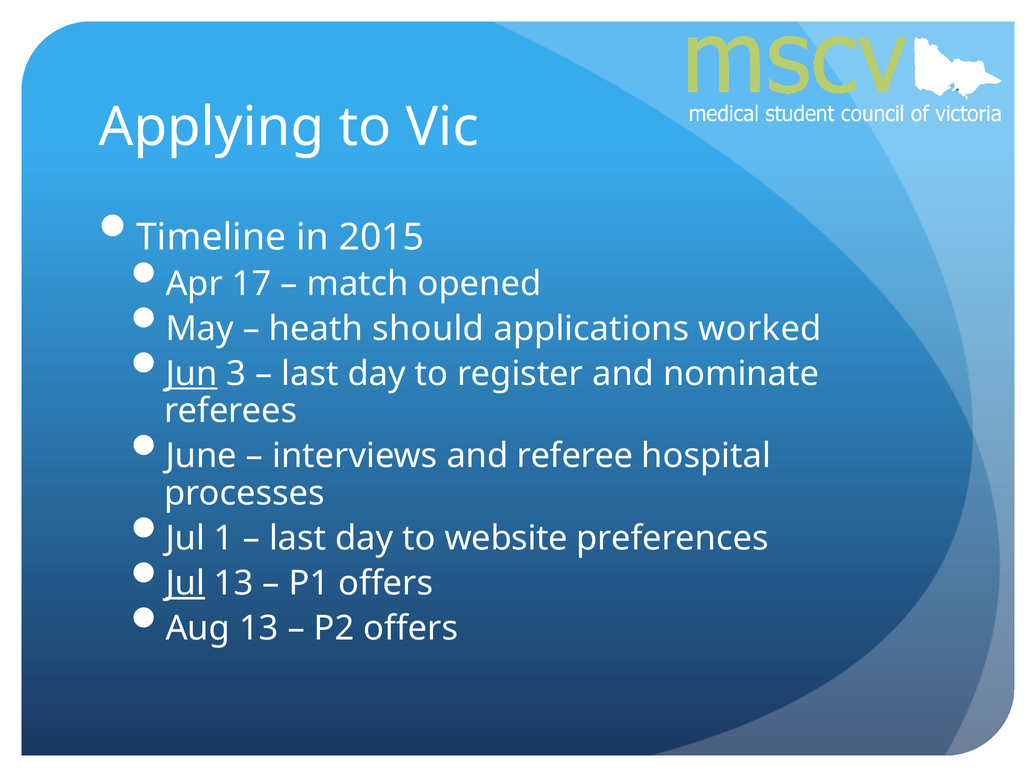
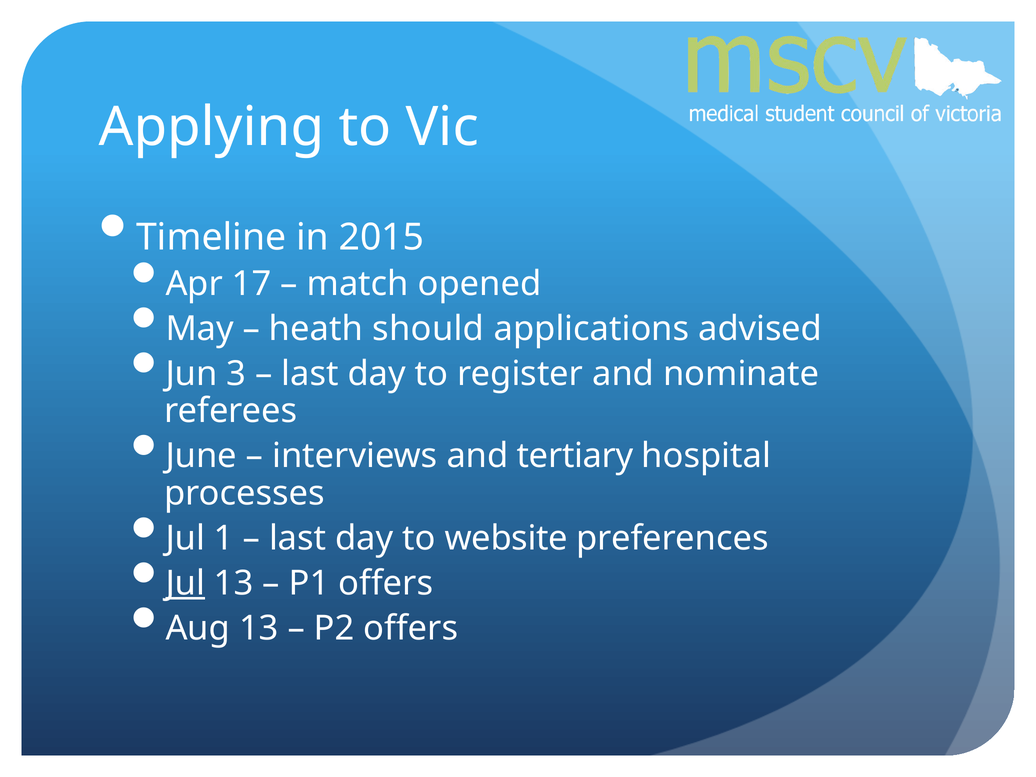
worked: worked -> advised
Jun underline: present -> none
referee: referee -> tertiary
